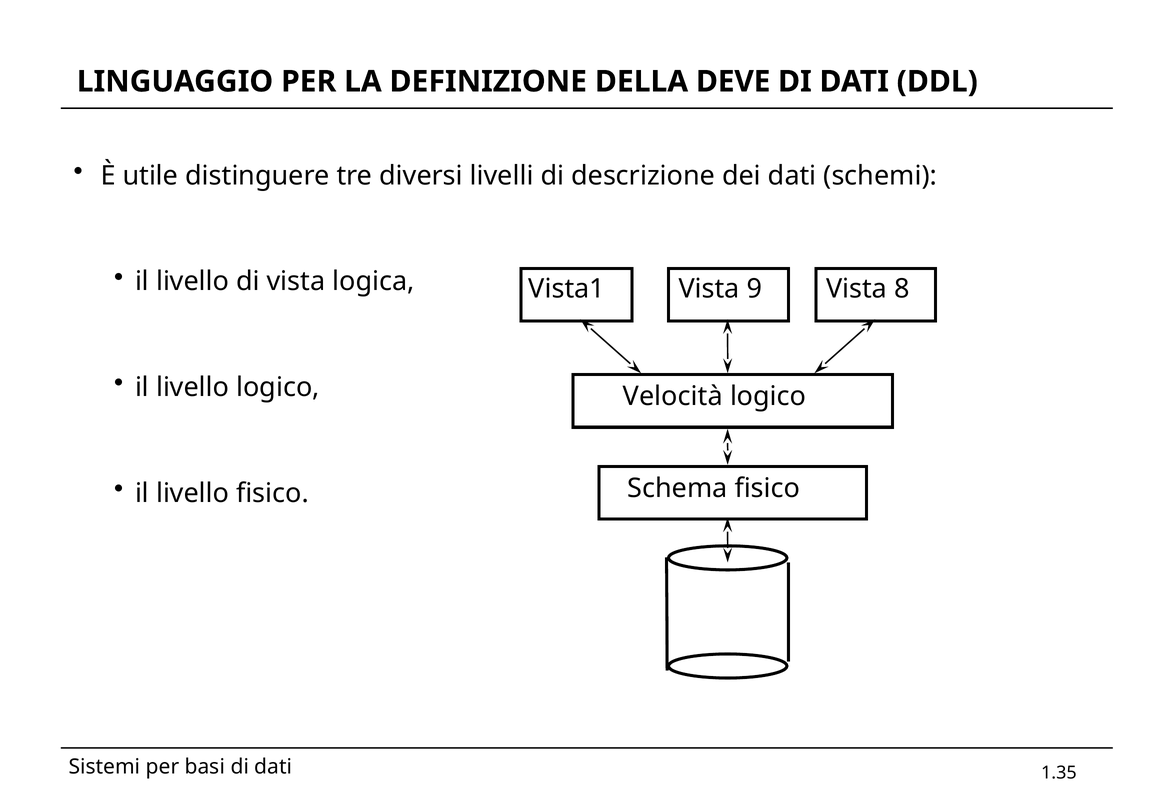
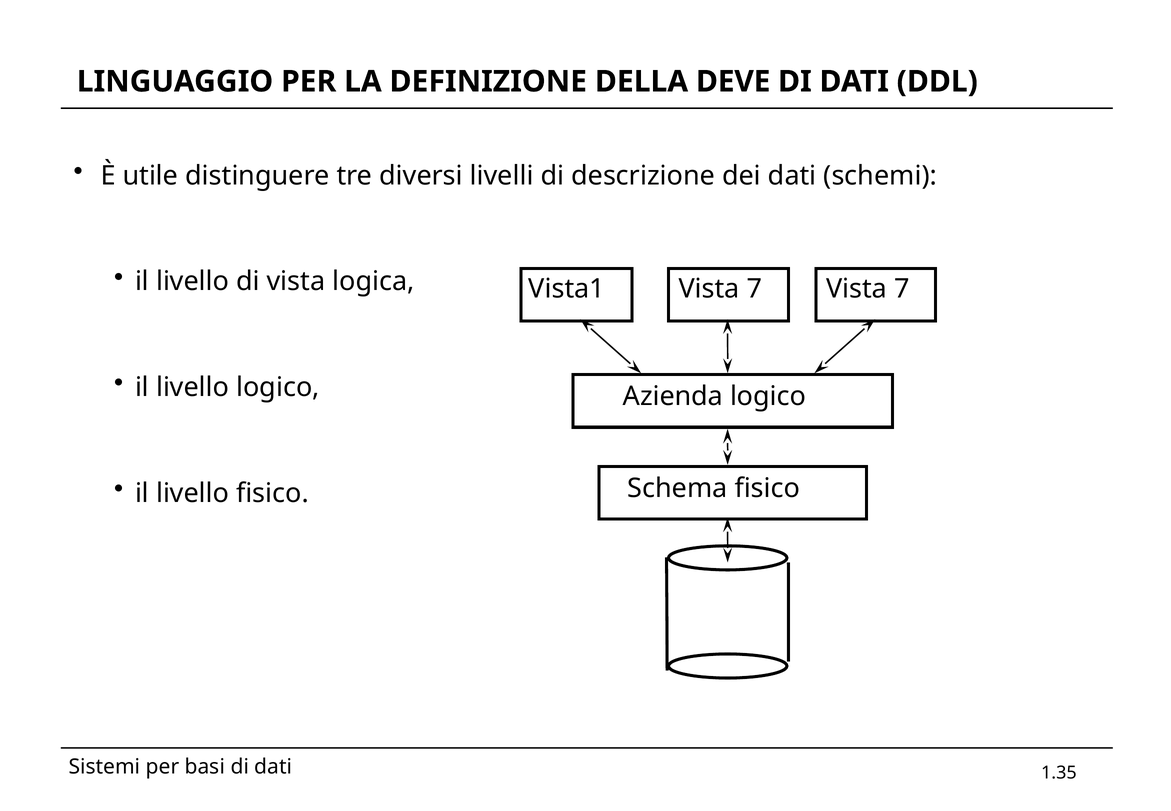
Vista1 Vista 9: 9 -> 7
8 at (902, 289): 8 -> 7
Velocità: Velocità -> Azienda
